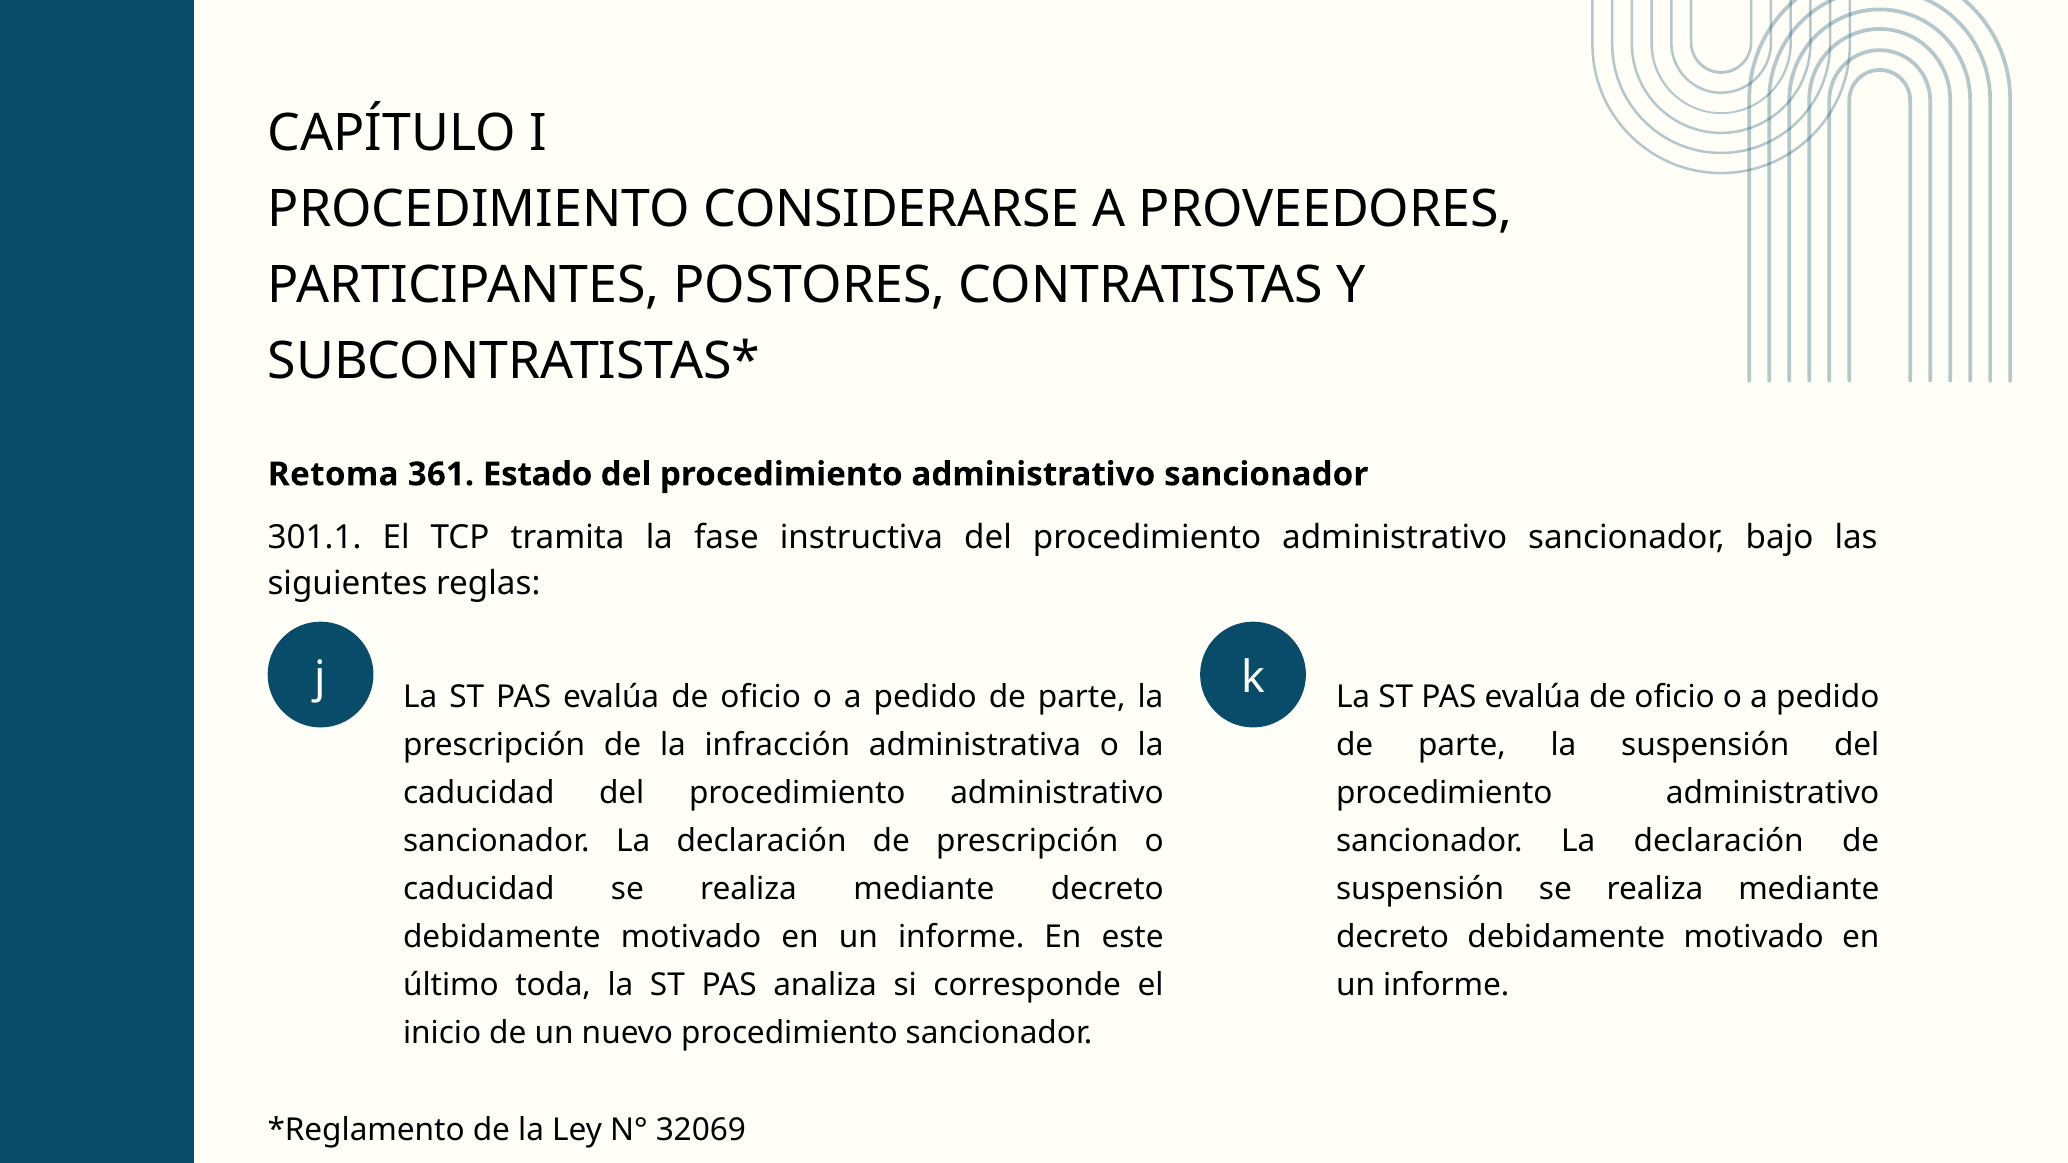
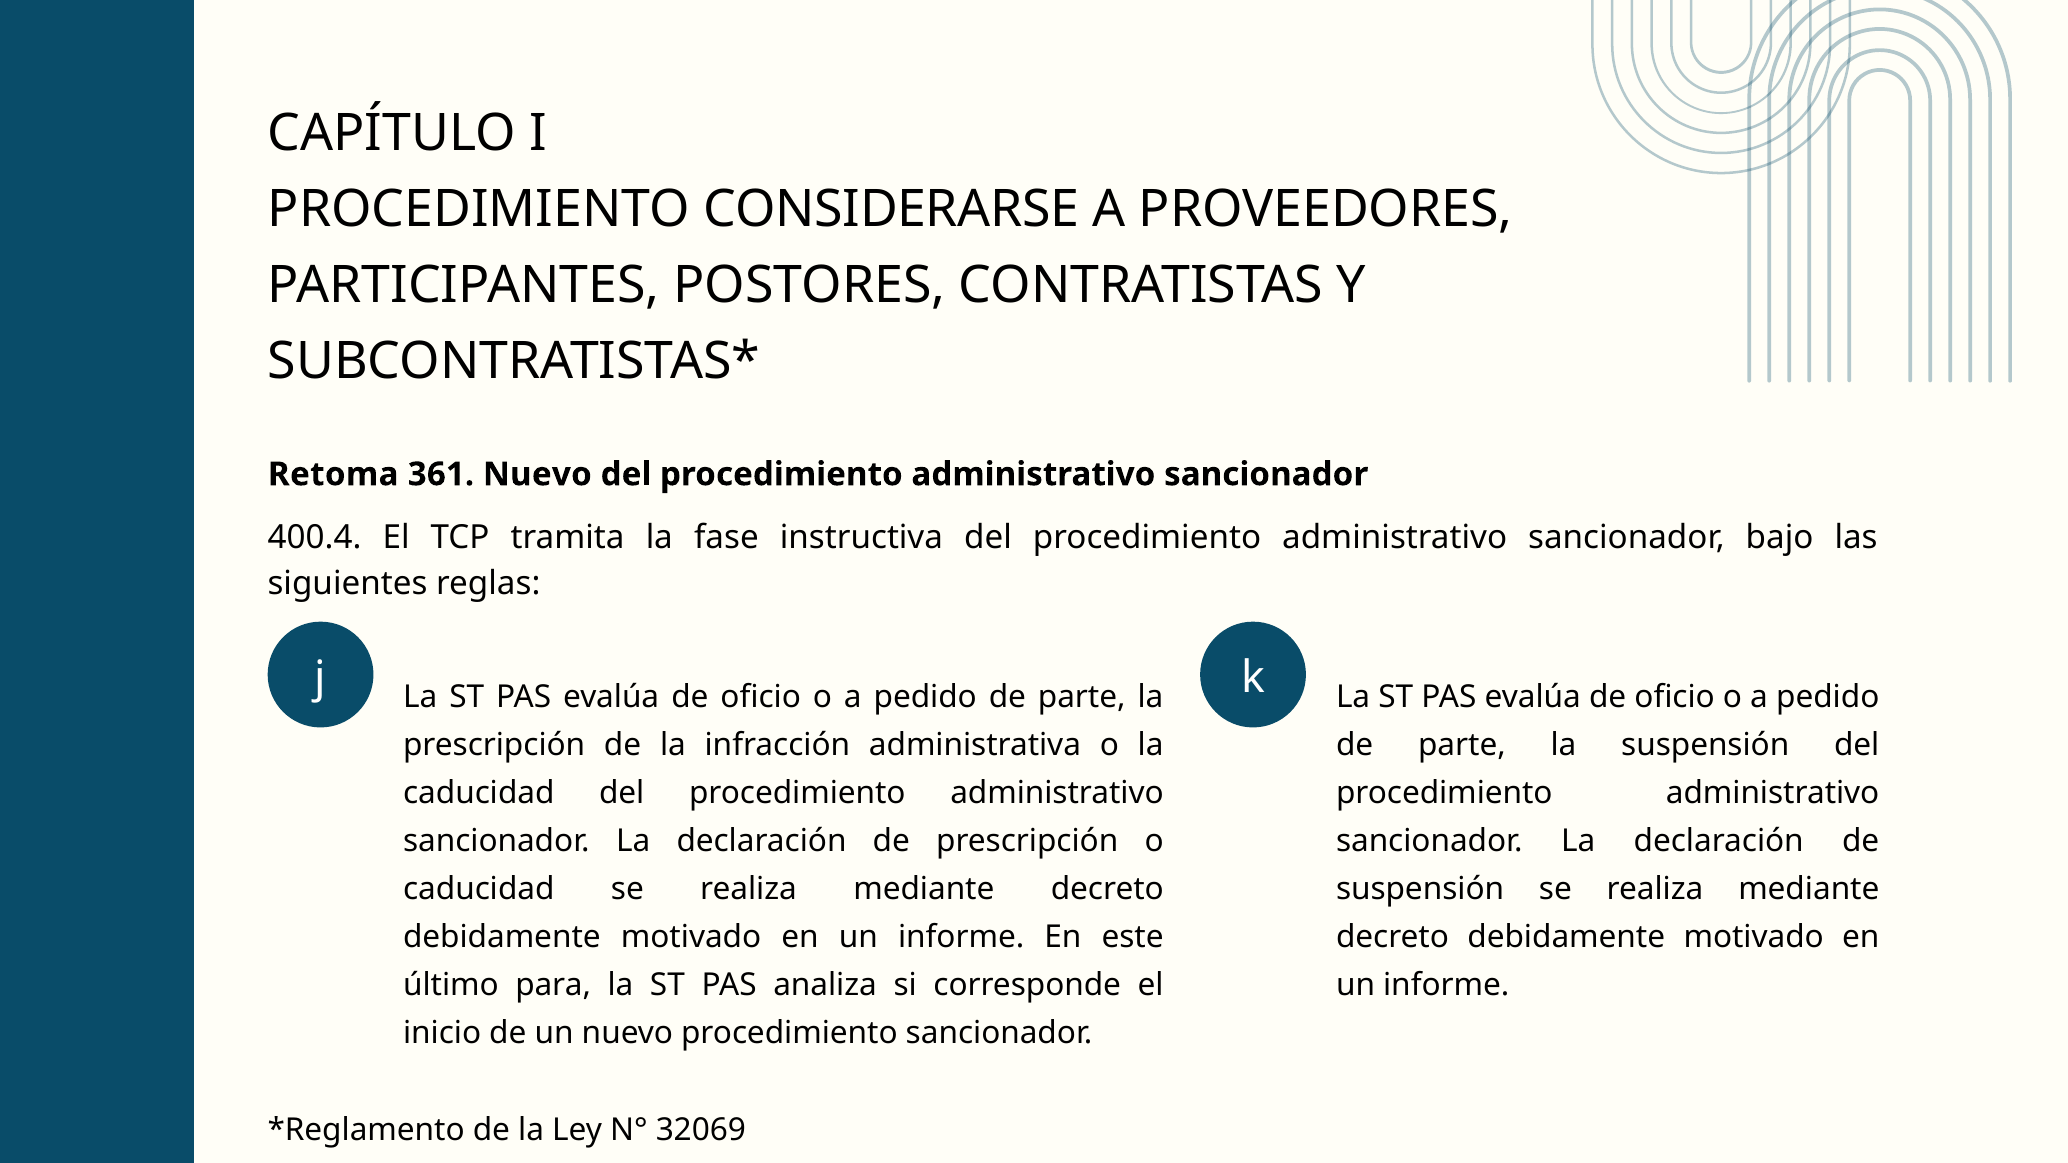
361 Estado: Estado -> Nuevo
301.1: 301.1 -> 400.4
toda: toda -> para
